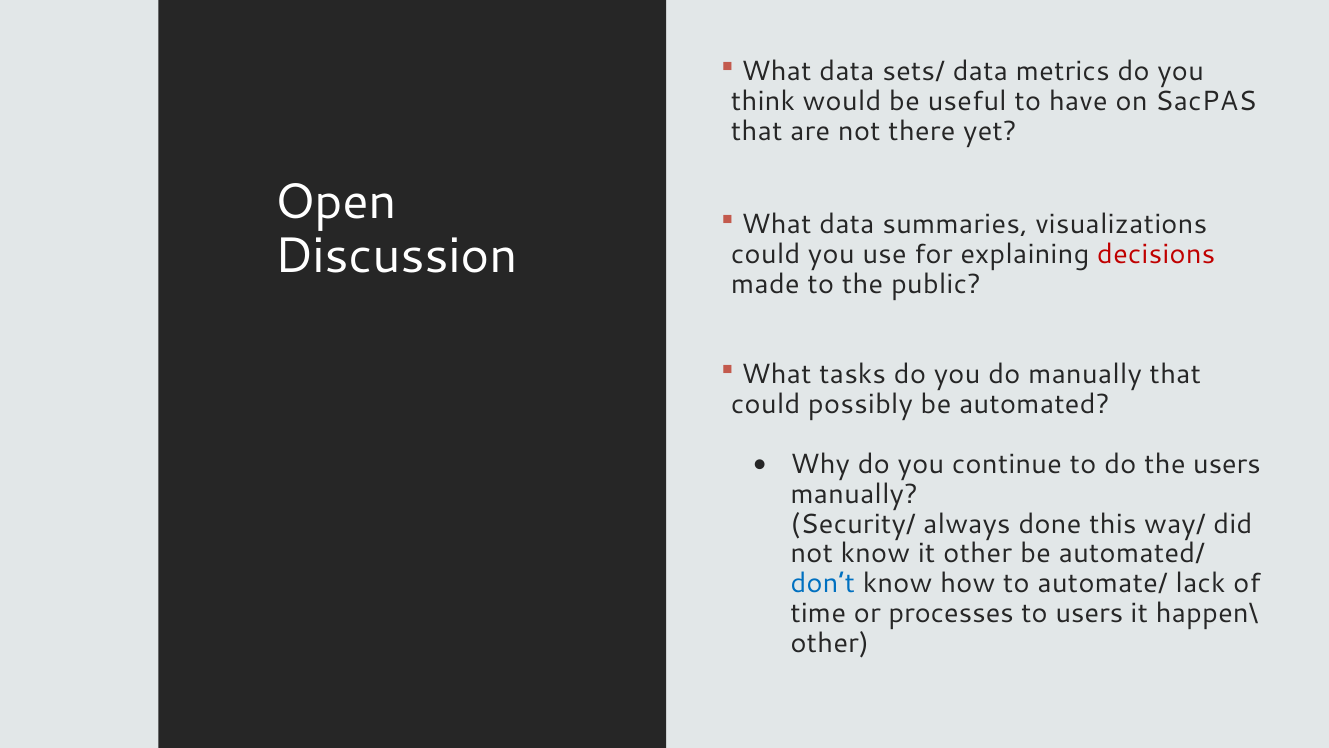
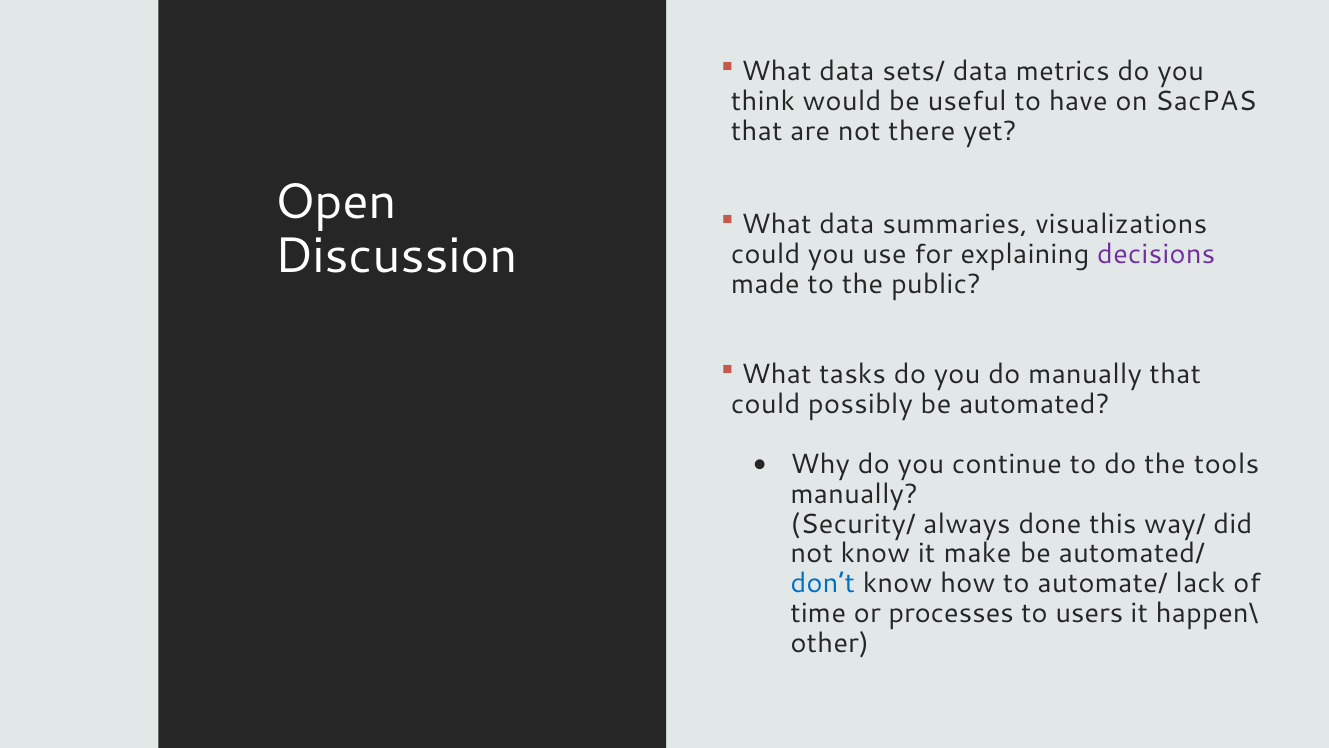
decisions colour: red -> purple
the users: users -> tools
it other: other -> make
